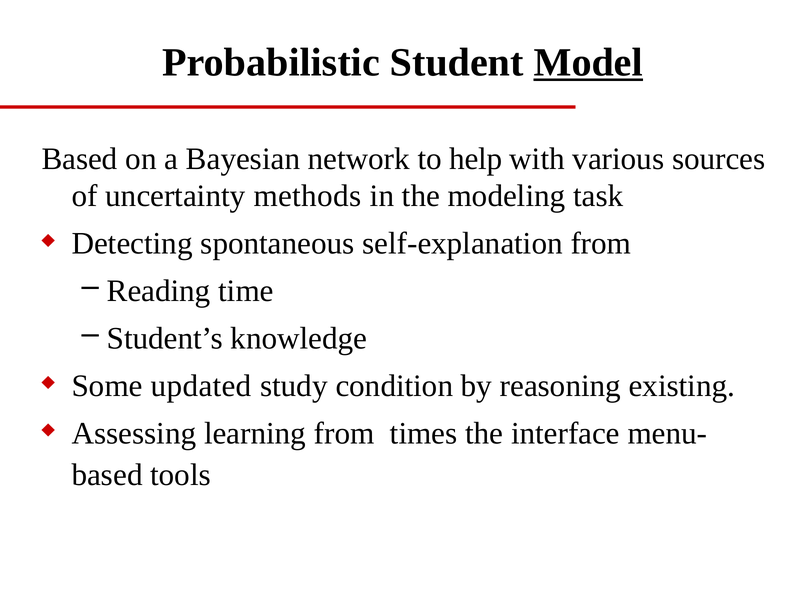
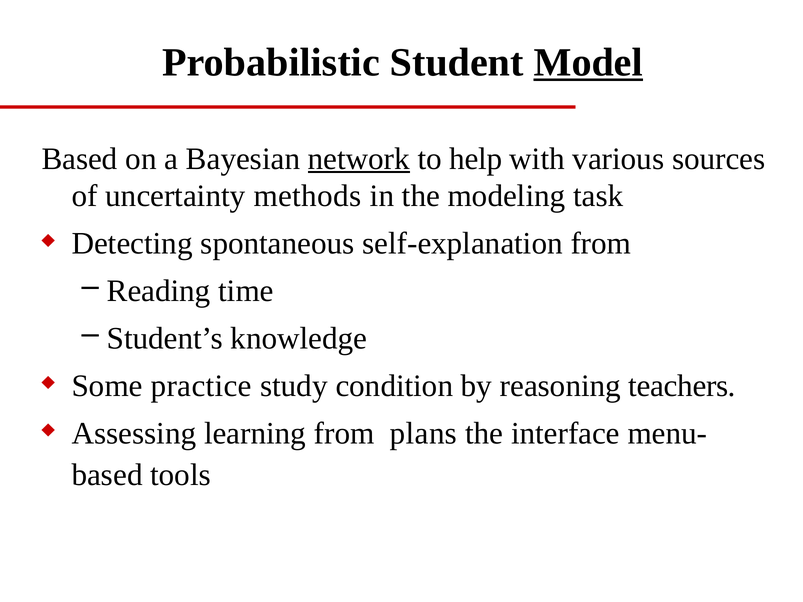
network underline: none -> present
updated: updated -> practice
existing: existing -> teachers
times: times -> plans
